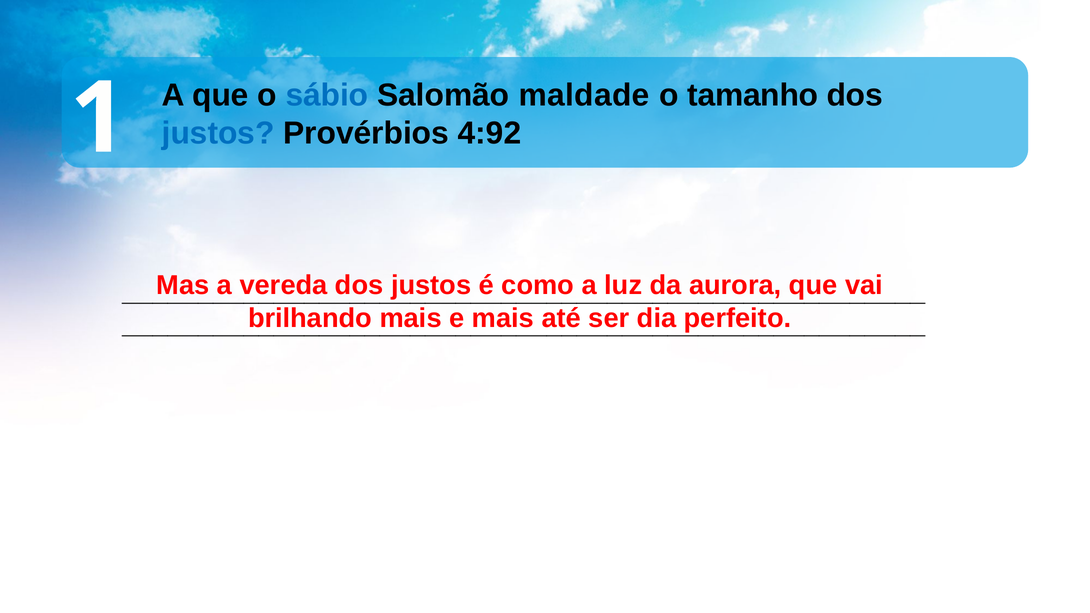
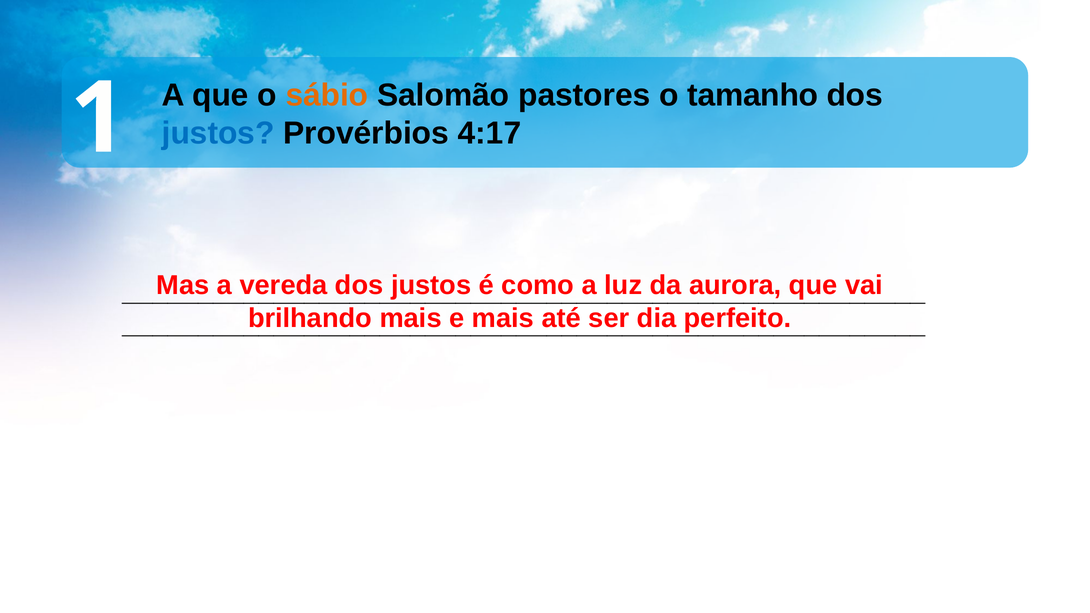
sábio colour: blue -> orange
maldade: maldade -> pastores
4:92: 4:92 -> 4:17
